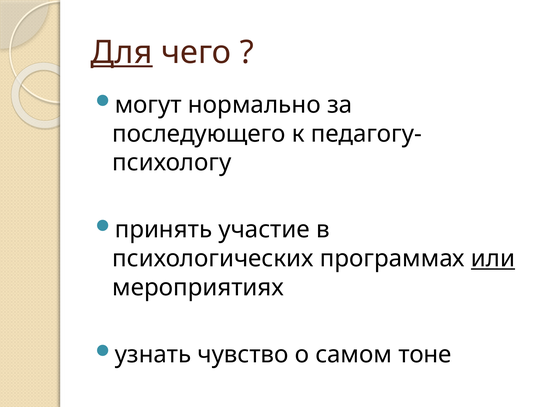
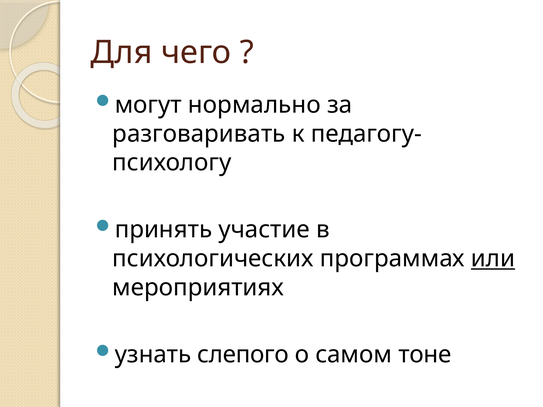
Для underline: present -> none
последующего: последующего -> разговаривать
чувство: чувство -> слепого
